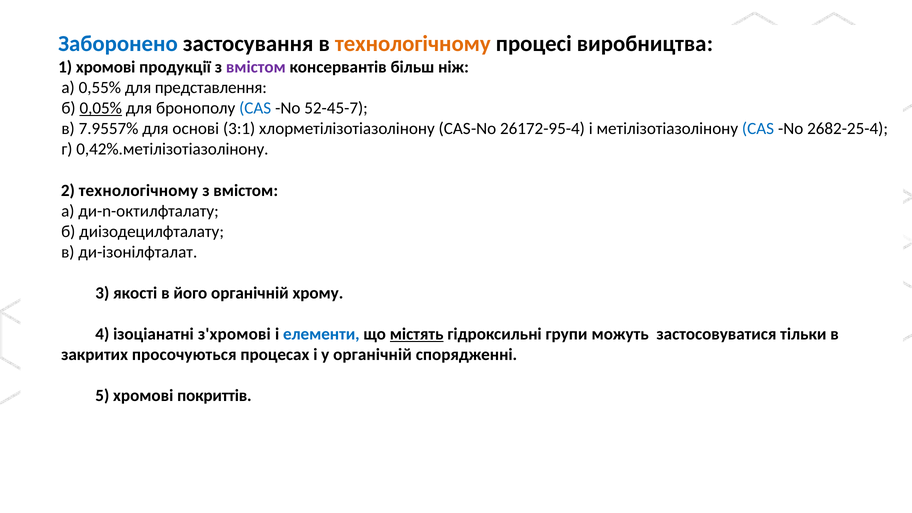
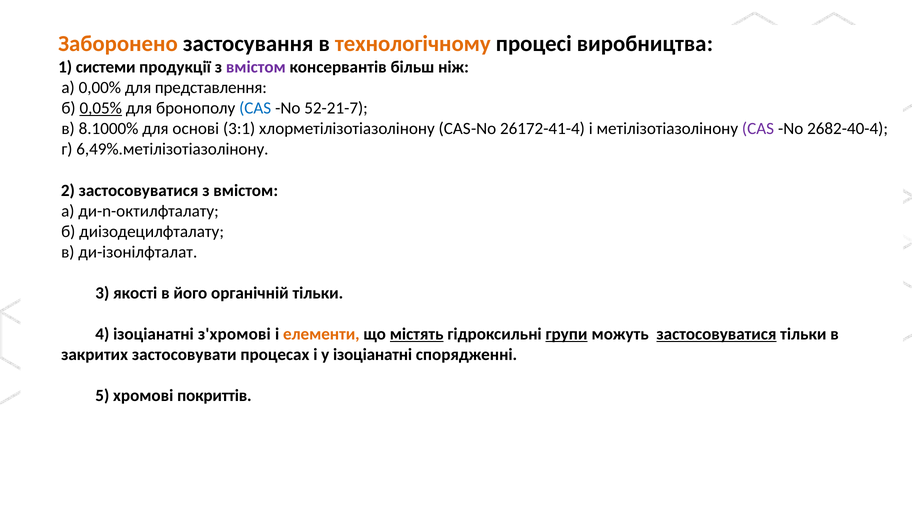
Заборонено colour: blue -> orange
1 хромові: хромові -> системи
0,55%: 0,55% -> 0,00%
52-45-7: 52-45-7 -> 52-21-7
7.9557%: 7.9557% -> 8.1000%
26172-95-4: 26172-95-4 -> 26172-41-4
CAS at (758, 129) colour: blue -> purple
2682-25-4: 2682-25-4 -> 2682-40-4
0,42%.метілізотіазолінону: 0,42%.метілізотіазолінону -> 6,49%.метілізотіазолінону
2 технологічному: технологічному -> застосовуватися
органічній хрому: хрому -> тільки
елементи colour: blue -> orange
групи underline: none -> present
застосовуватися at (716, 334) underline: none -> present
просочуються: просочуються -> застосовувати
у органічній: органічній -> ізоціанатні
